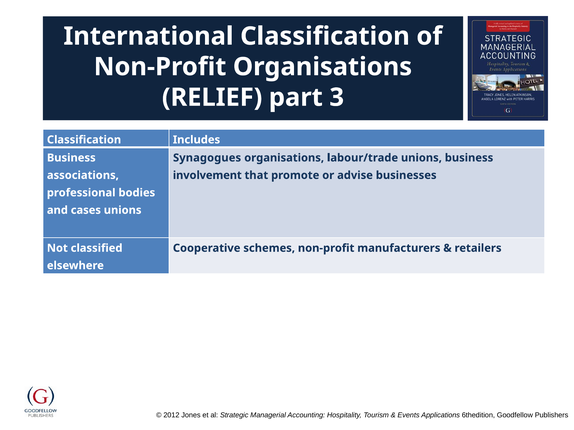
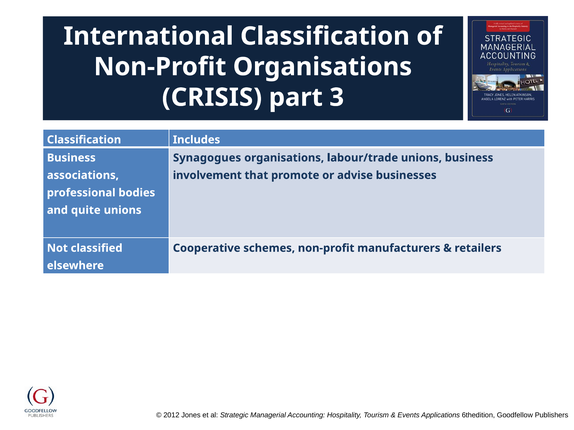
RELIEF: RELIEF -> CRISIS
cases: cases -> quite
